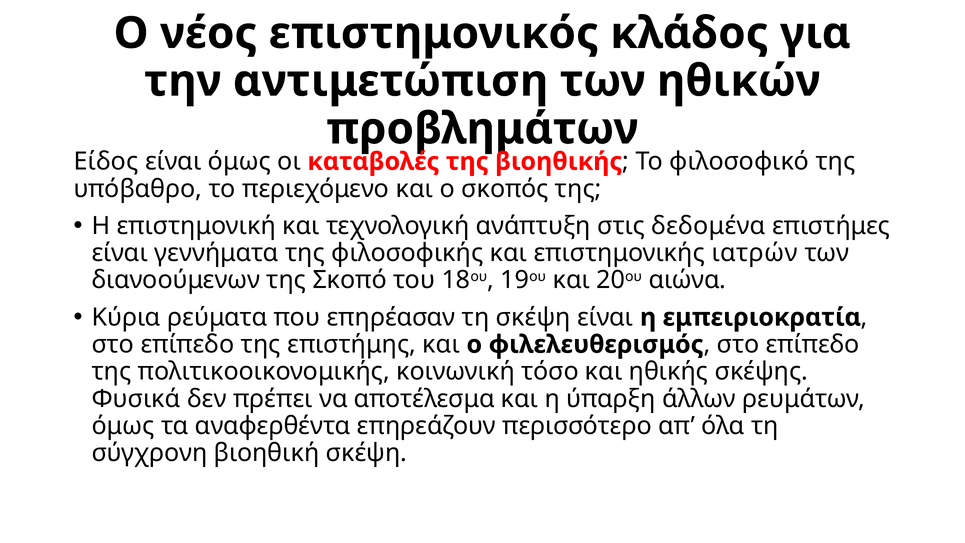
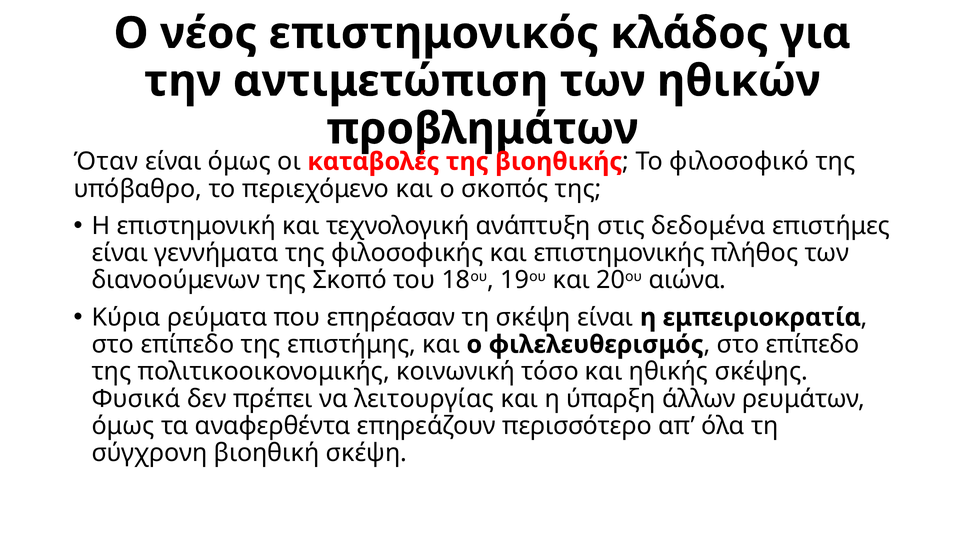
Είδος: Είδος -> Όταν
ιατρών: ιατρών -> πλήθος
αποτέλεσμα: αποτέλεσμα -> λειτουργίας
